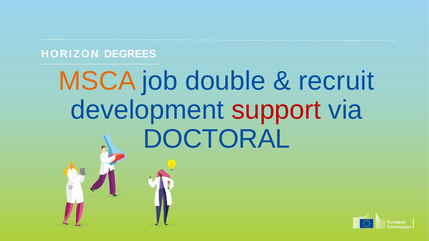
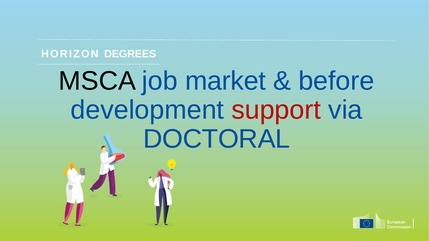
MSCA colour: orange -> black
double: double -> market
recruit: recruit -> before
